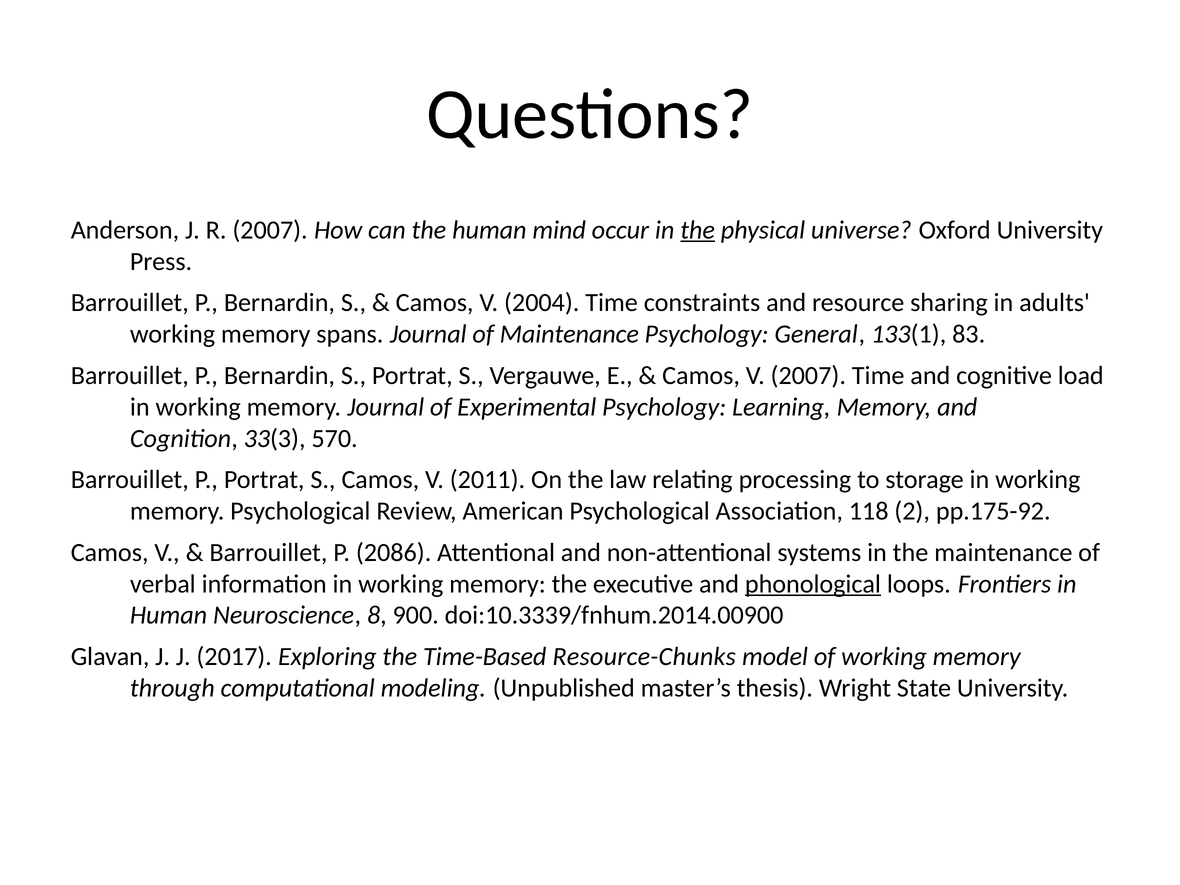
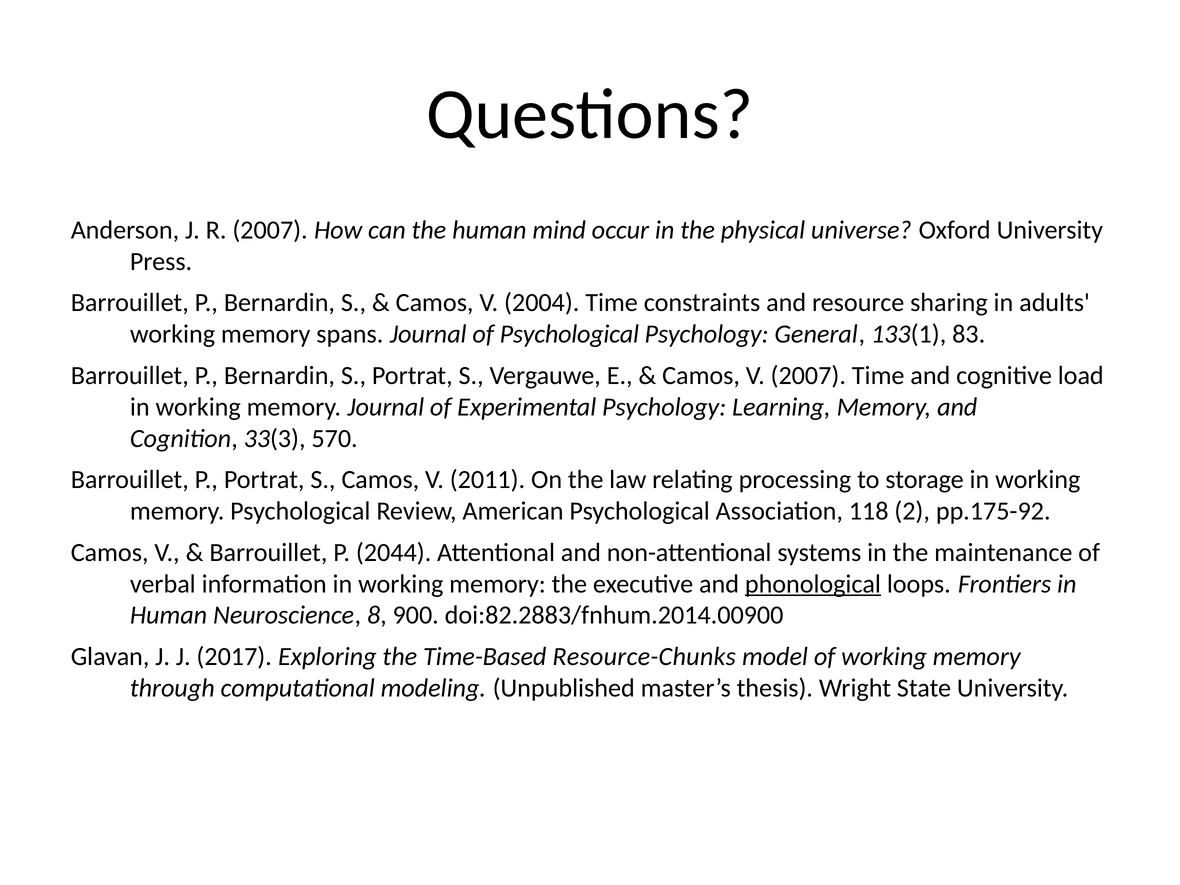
the at (698, 230) underline: present -> none
of Maintenance: Maintenance -> Psychological
2086: 2086 -> 2044
doi:10.3339/fnhum.2014.00900: doi:10.3339/fnhum.2014.00900 -> doi:82.2883/fnhum.2014.00900
